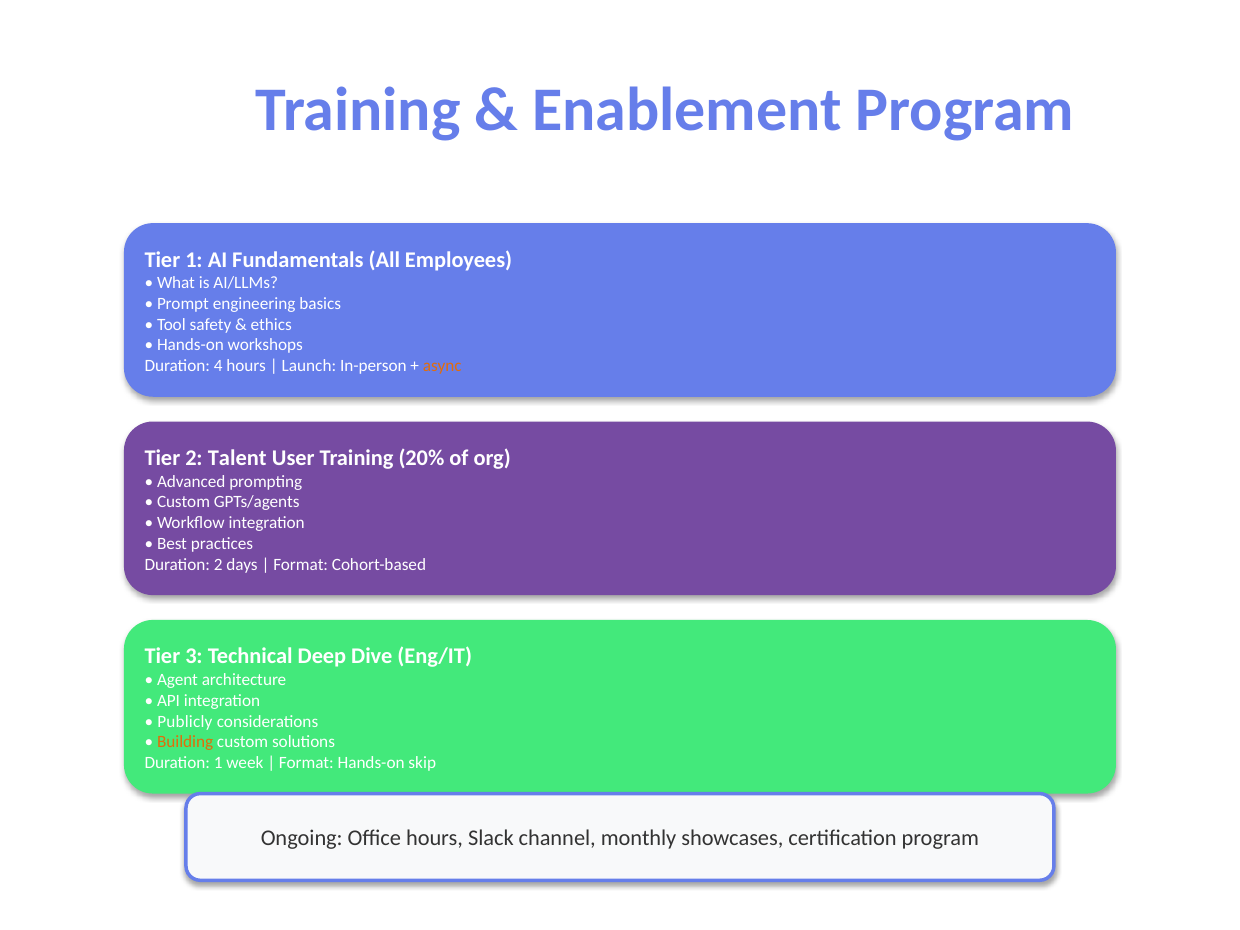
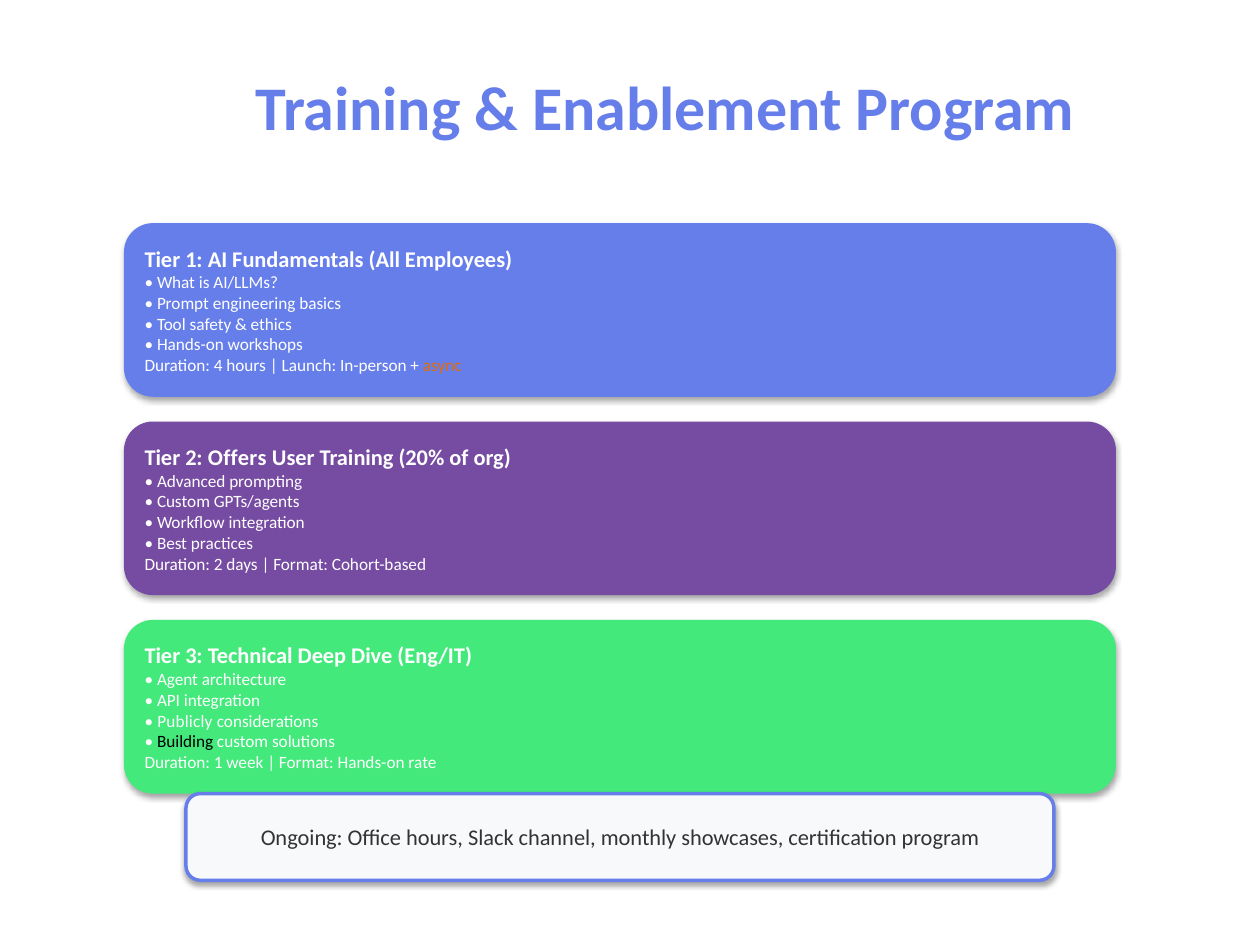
Talent: Talent -> Offers
Building colour: orange -> black
skip: skip -> rate
